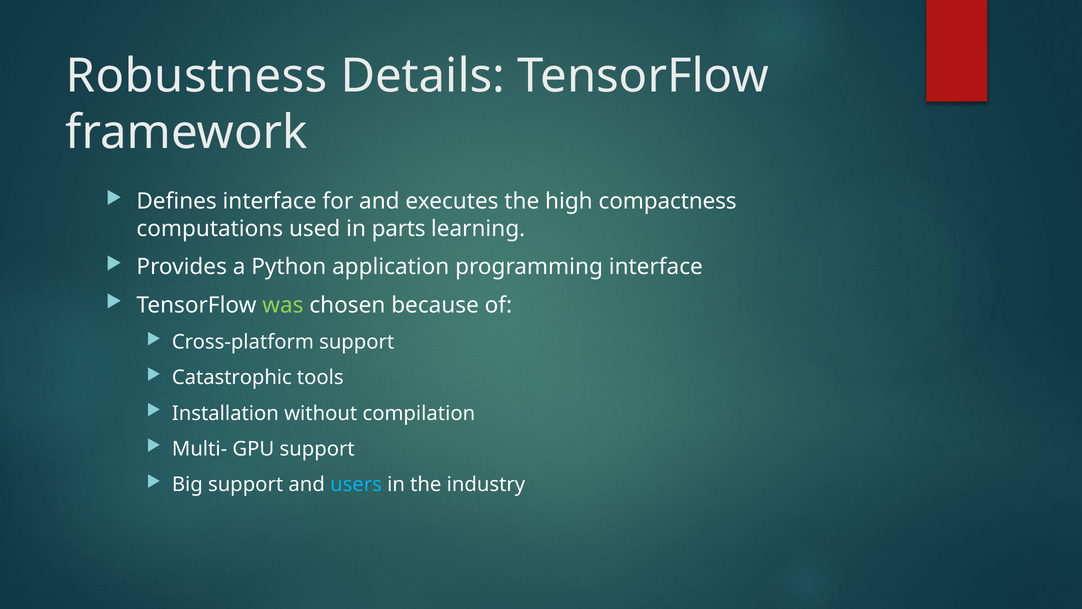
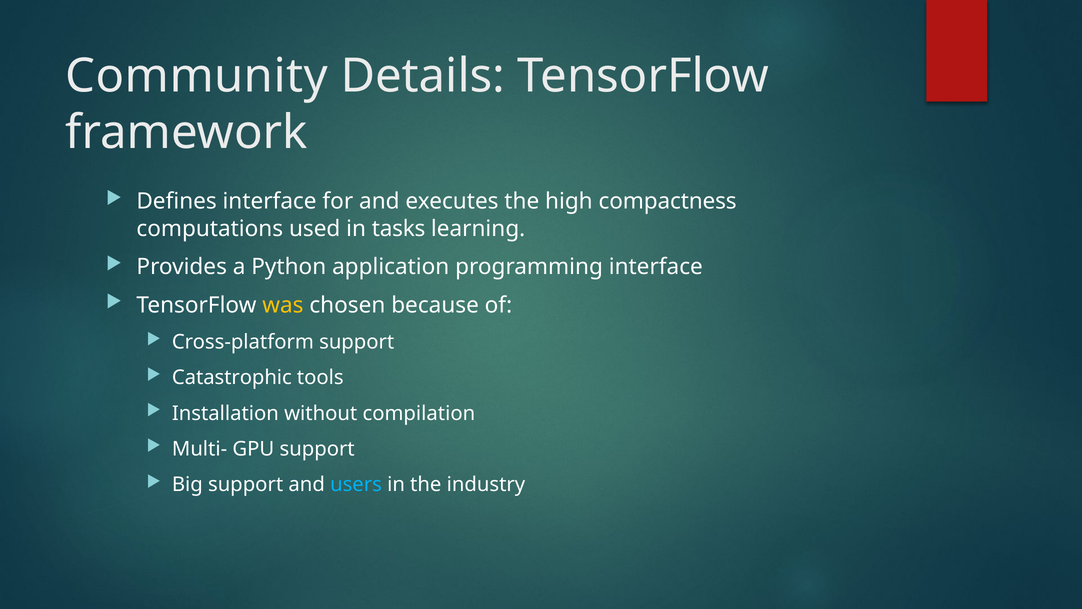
Robustness: Robustness -> Community
parts: parts -> tasks
was colour: light green -> yellow
